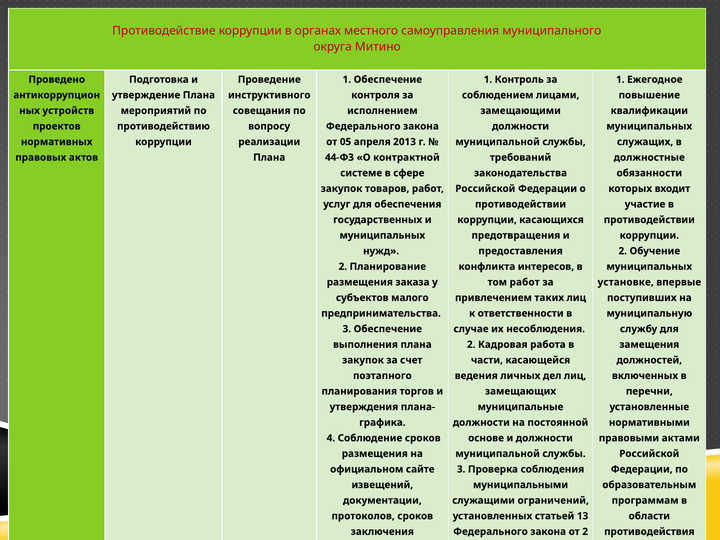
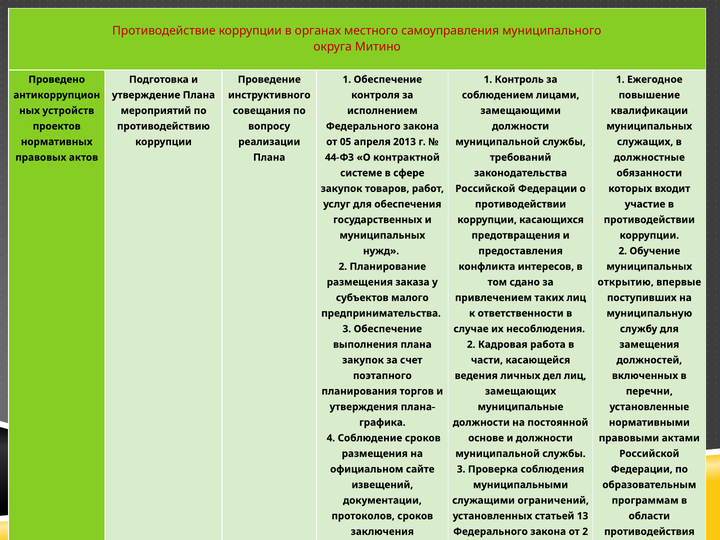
том работ: работ -> сдано
установке: установке -> открытию
